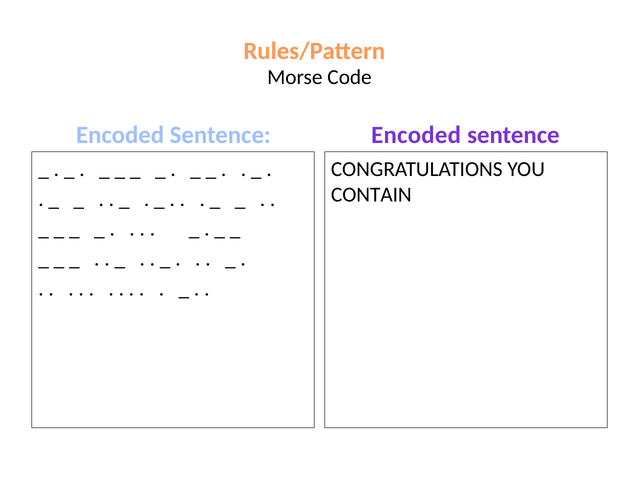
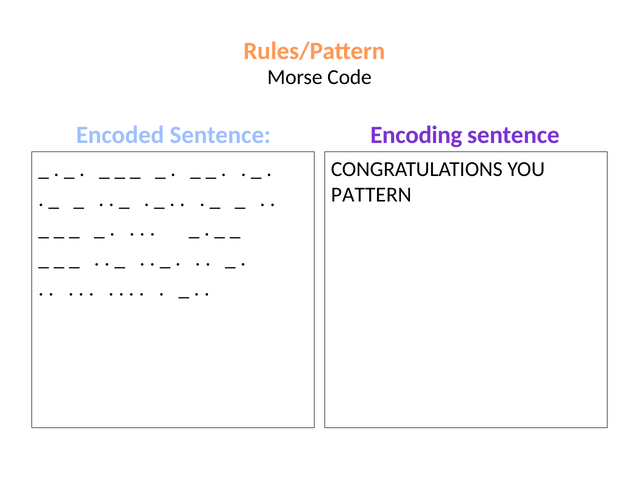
Encoded at (416, 135): Encoded -> Encoding
CONTAIN: CONTAIN -> PATTERN
